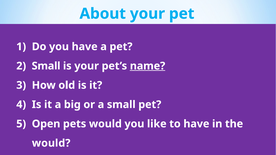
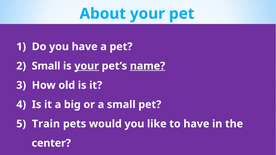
your at (87, 66) underline: none -> present
Open: Open -> Train
would at (51, 143): would -> center
